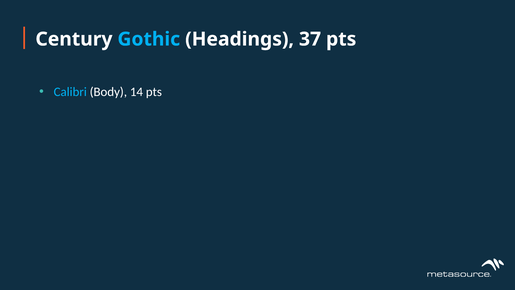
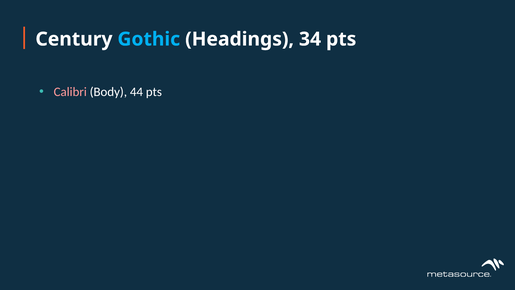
37: 37 -> 34
Calibri colour: light blue -> pink
14: 14 -> 44
